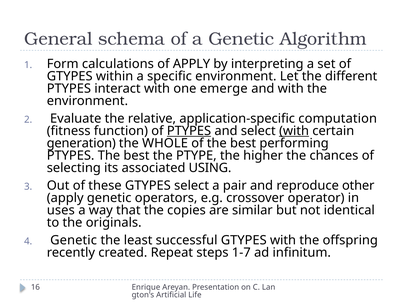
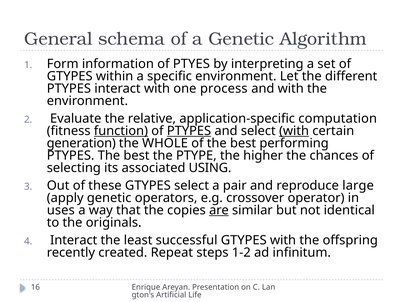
calculations: calculations -> information
of APPLY: APPLY -> PTYES
emerge: emerge -> process
function underline: none -> present
other: other -> large
are underline: none -> present
Genetic at (74, 240): Genetic -> Interact
1-7: 1-7 -> 1-2
